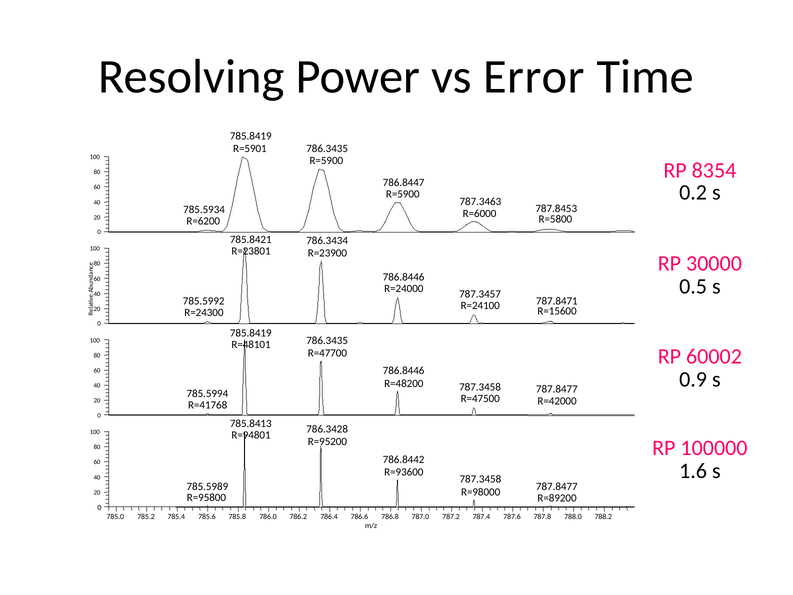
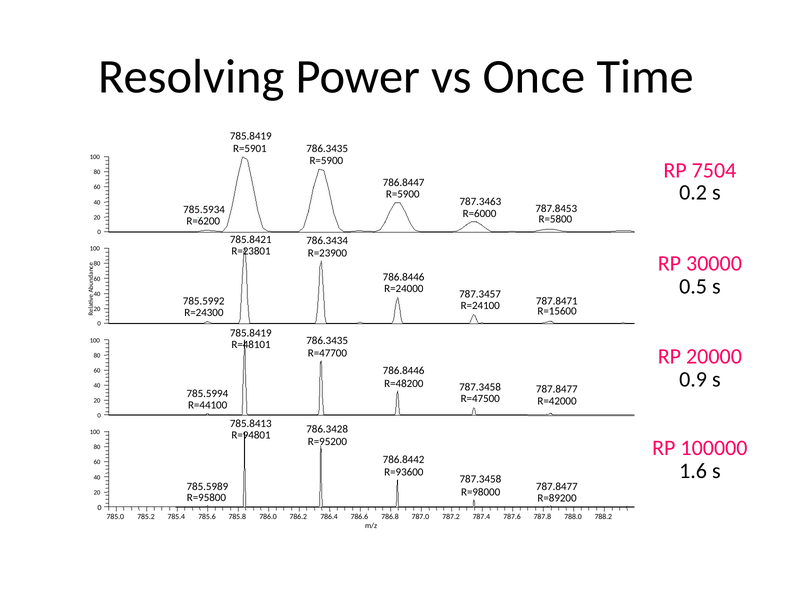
Error: Error -> Once
8354: 8354 -> 7504
60002: 60002 -> 20000
R=41768: R=41768 -> R=44100
